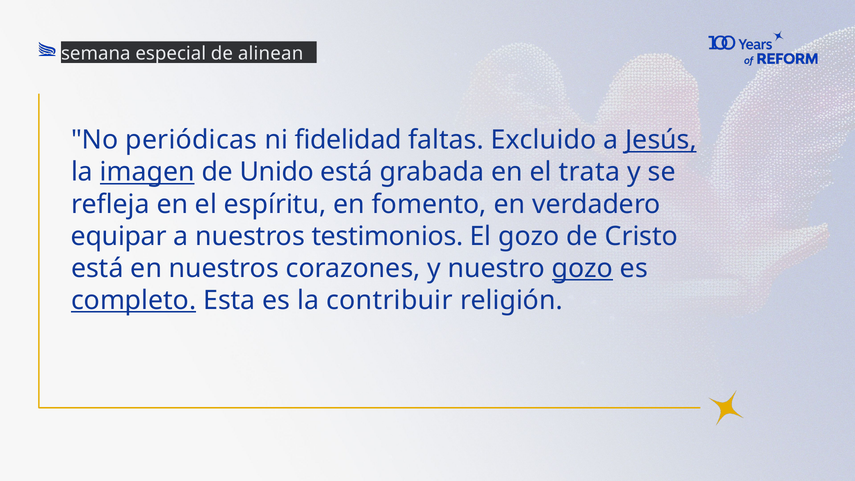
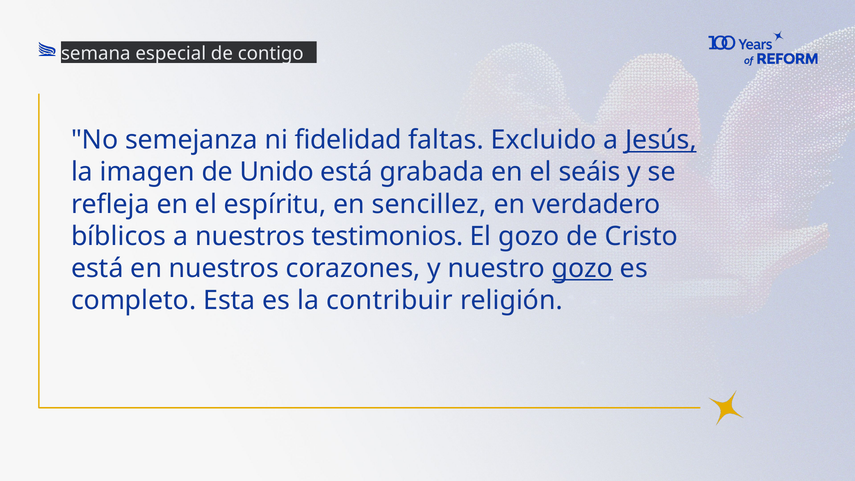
alinean: alinean -> contigo
periódicas: periódicas -> semejanza
imagen underline: present -> none
trata: trata -> seáis
fomento: fomento -> sencillez
equipar: equipar -> bíblicos
completo underline: present -> none
